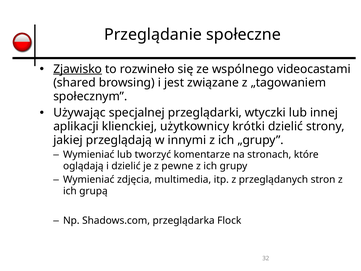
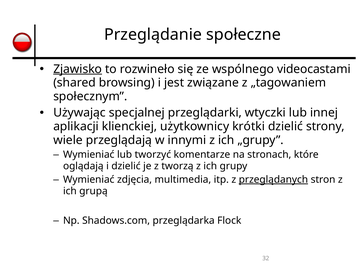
jakiej: jakiej -> wiele
pewne: pewne -> tworzą
przeglądanych underline: none -> present
